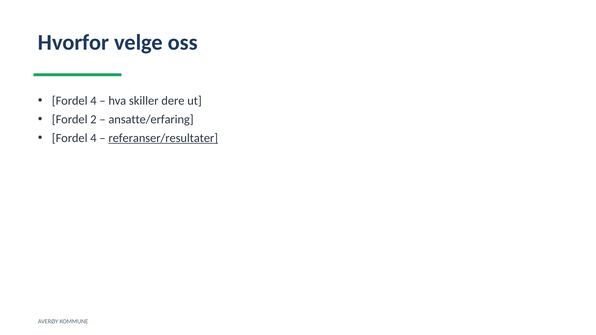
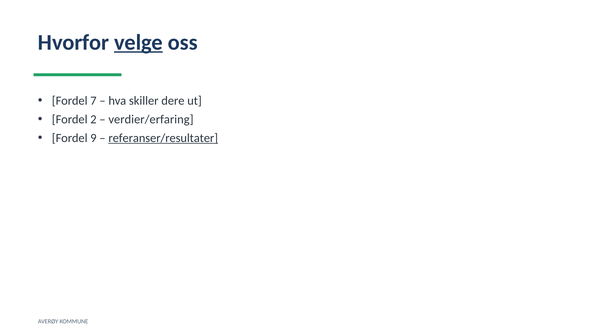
velge underline: none -> present
4 at (93, 101): 4 -> 7
ansatte/erfaring: ansatte/erfaring -> verdier/erfaring
4 at (93, 138): 4 -> 9
